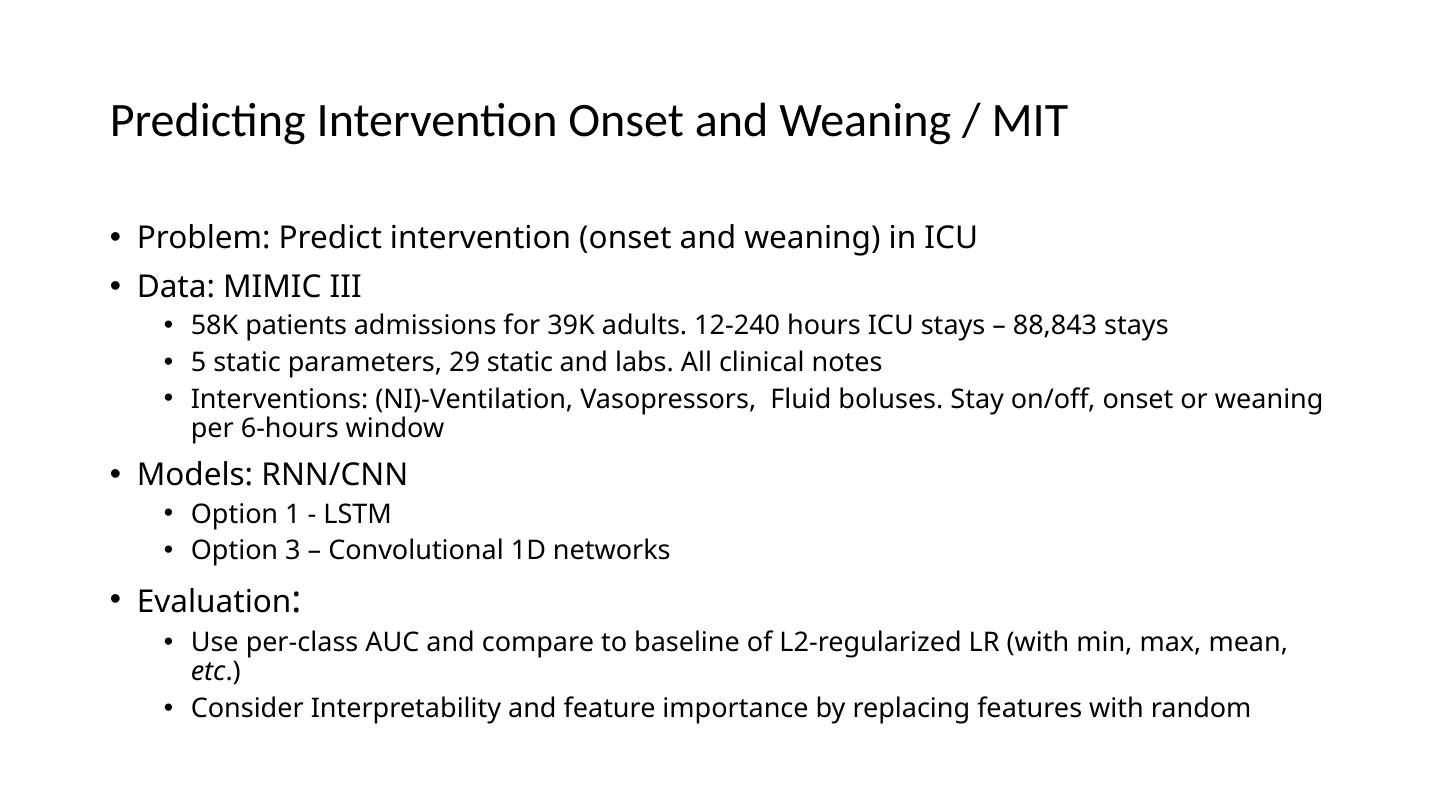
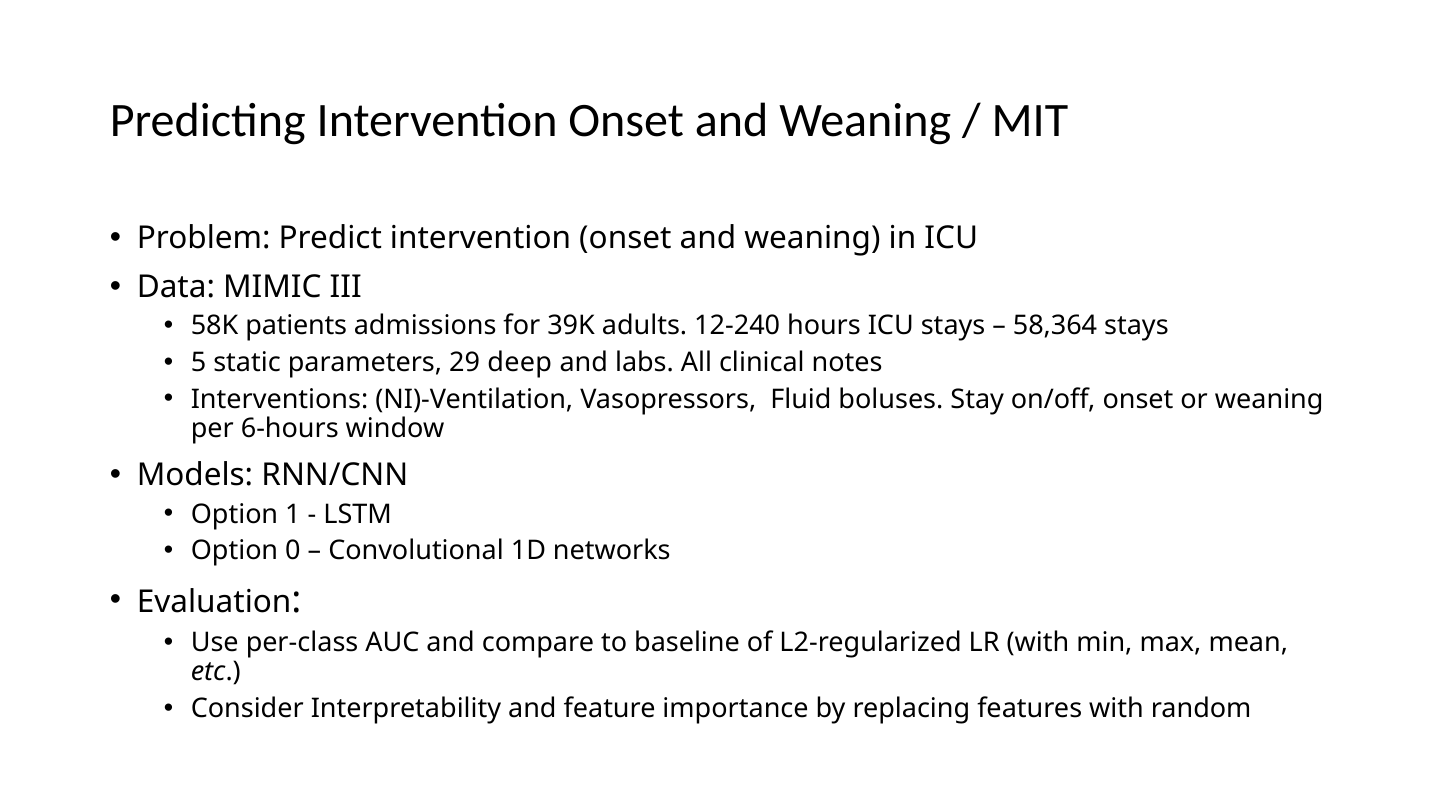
88,843: 88,843 -> 58,364
29 static: static -> deep
3: 3 -> 0
